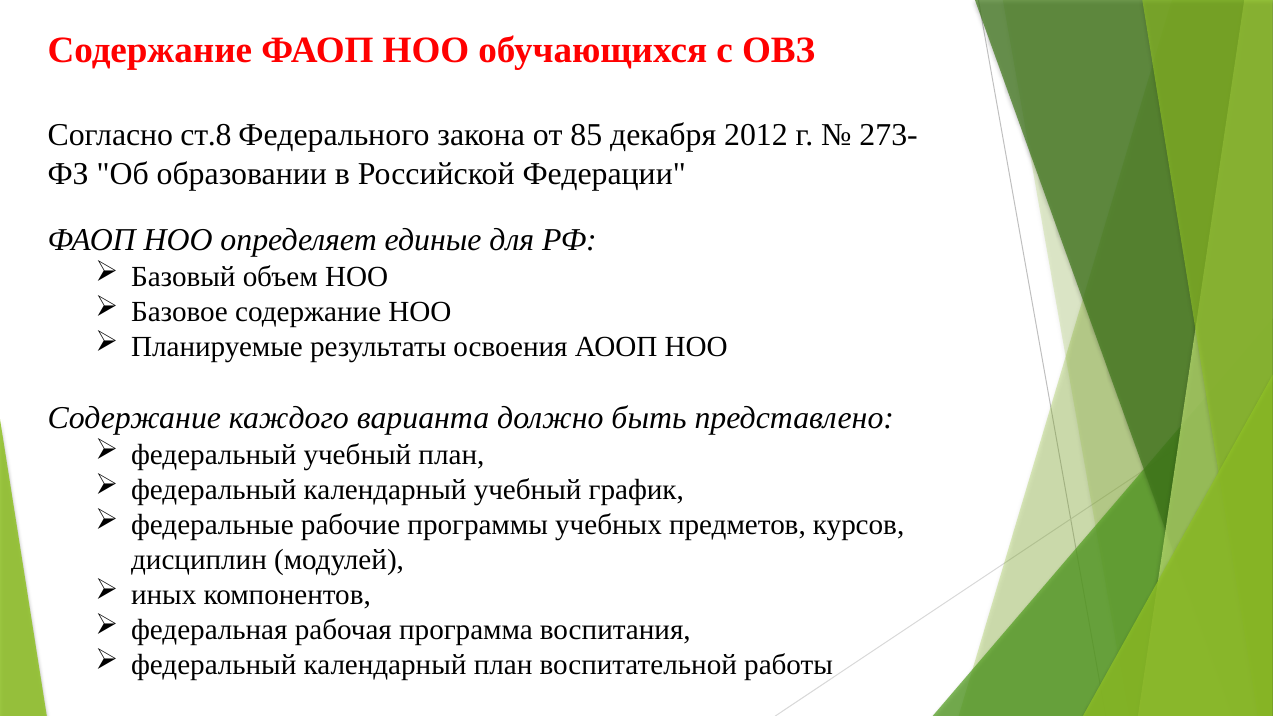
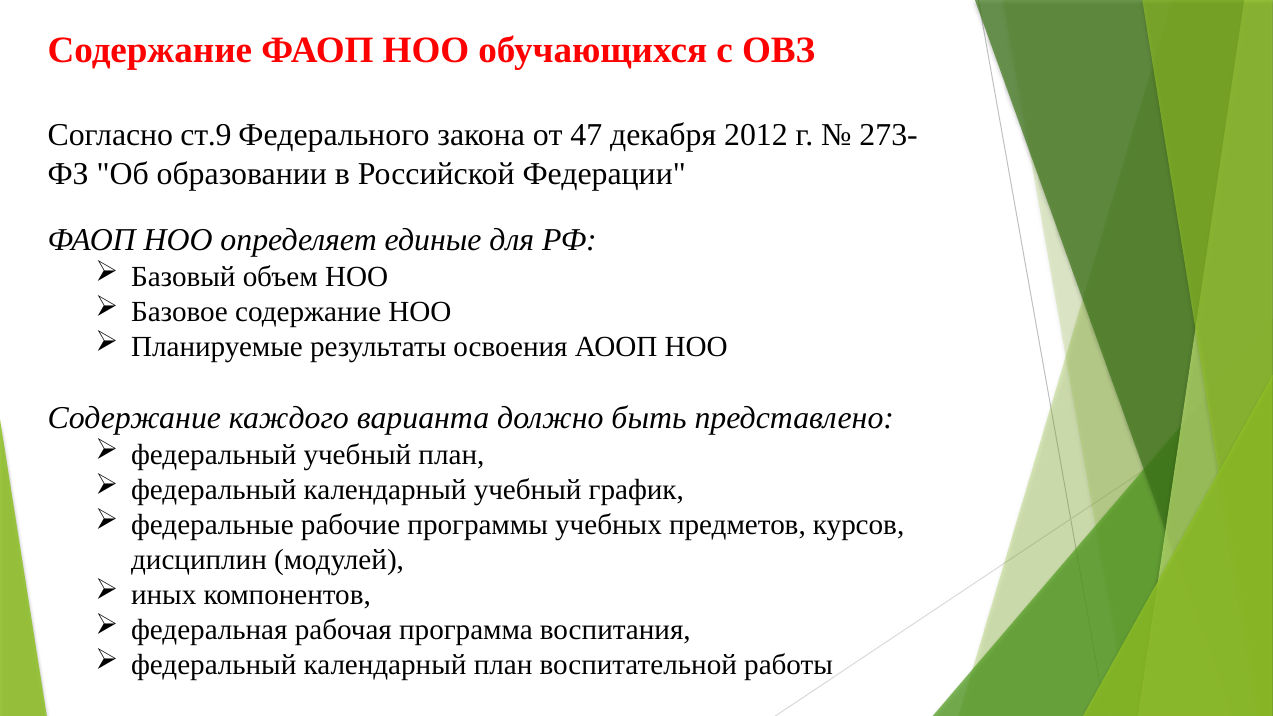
ст.8: ст.8 -> ст.9
85: 85 -> 47
